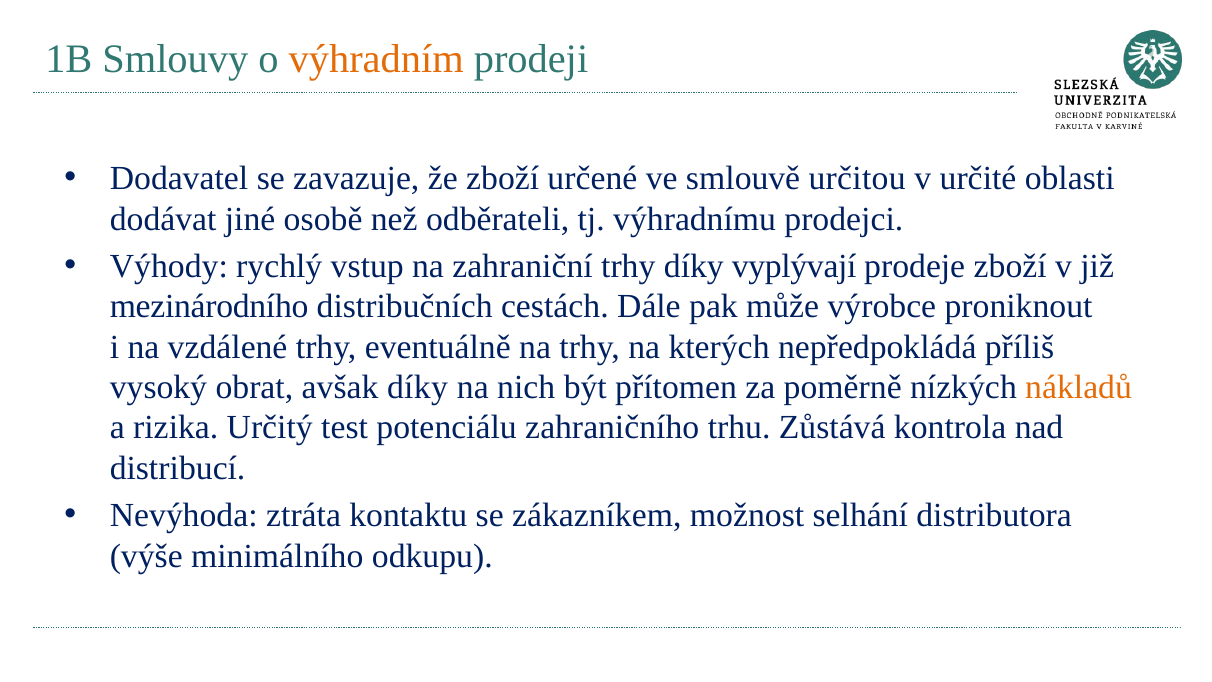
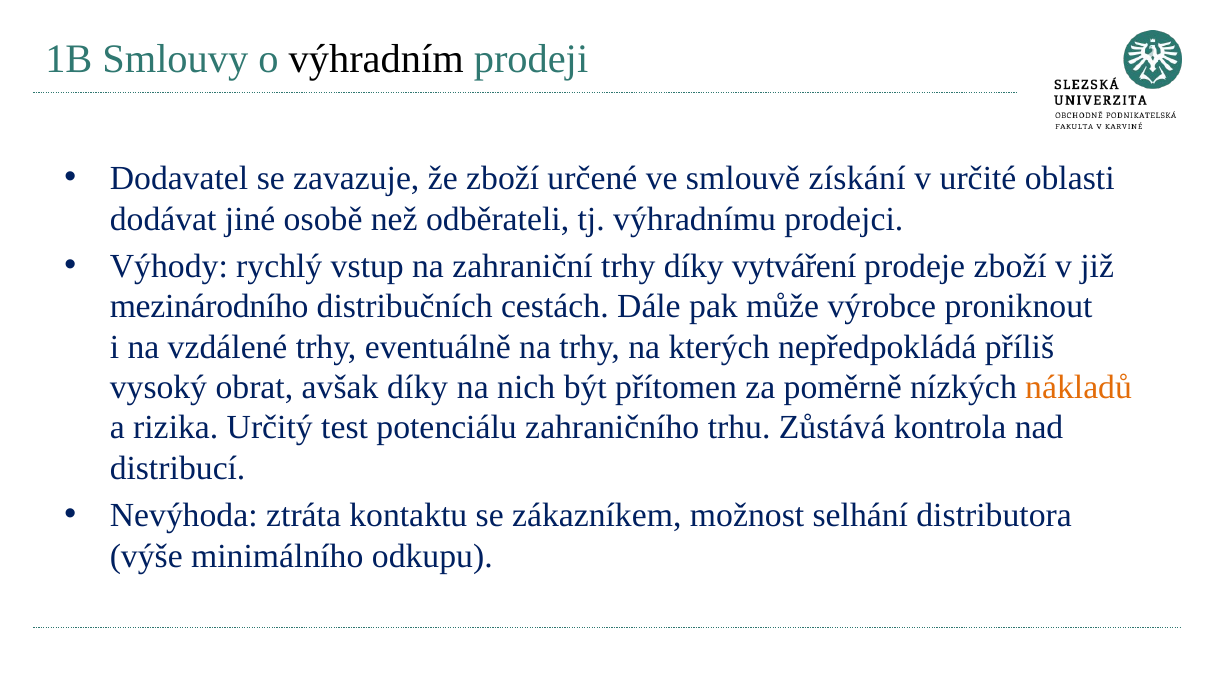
výhradním colour: orange -> black
určitou: určitou -> získání
vyplývají: vyplývají -> vytváření
